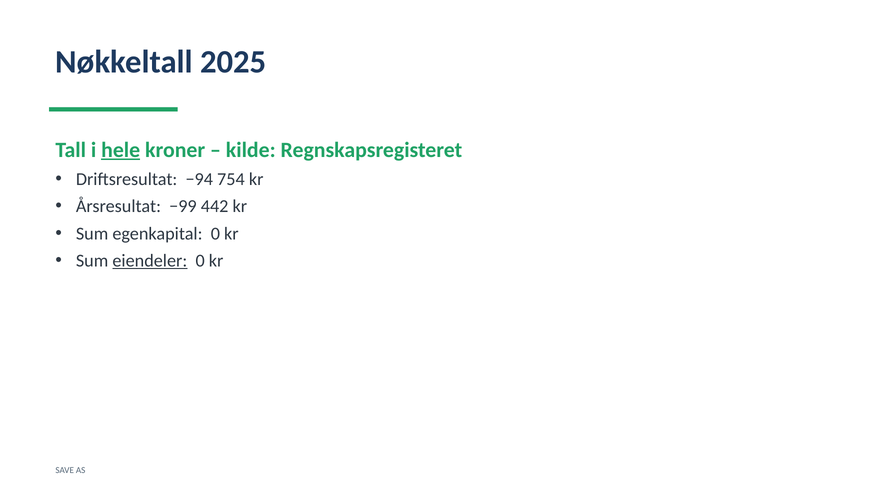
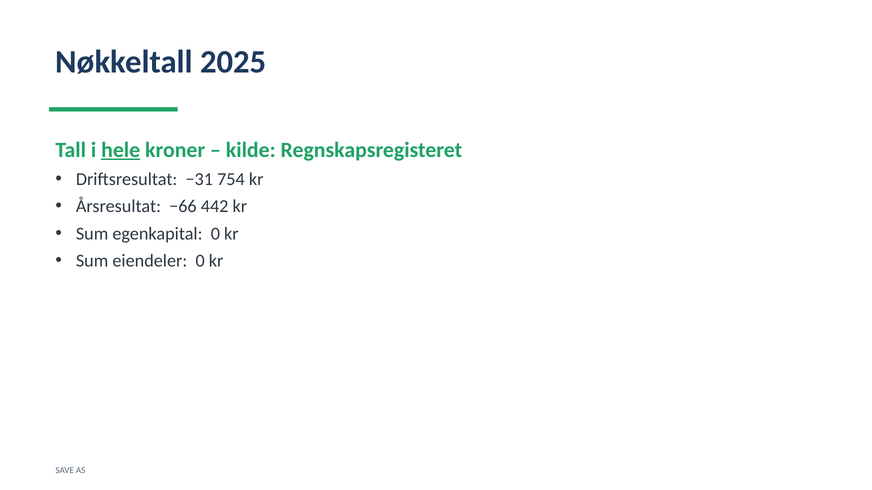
−94: −94 -> −31
−99: −99 -> −66
eiendeler underline: present -> none
